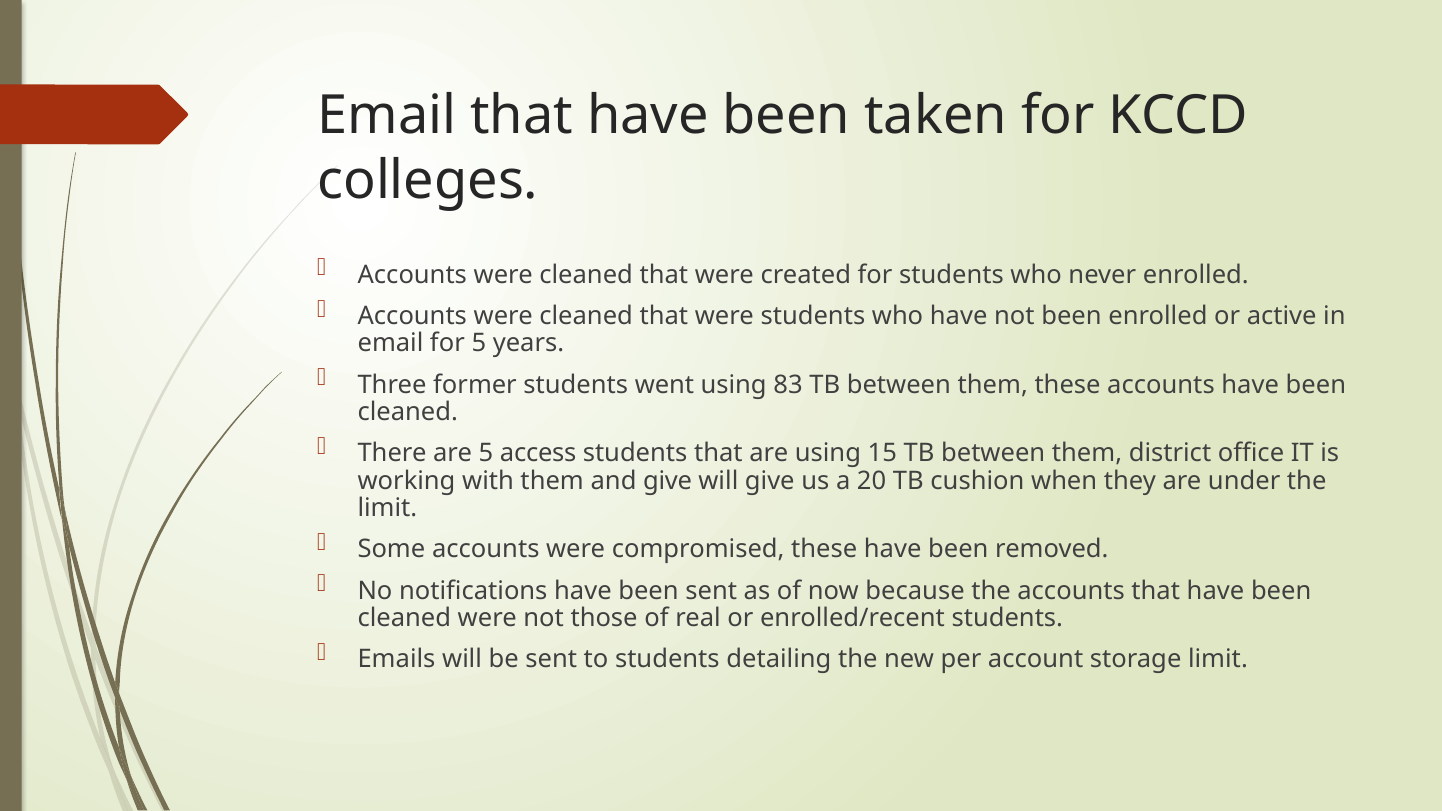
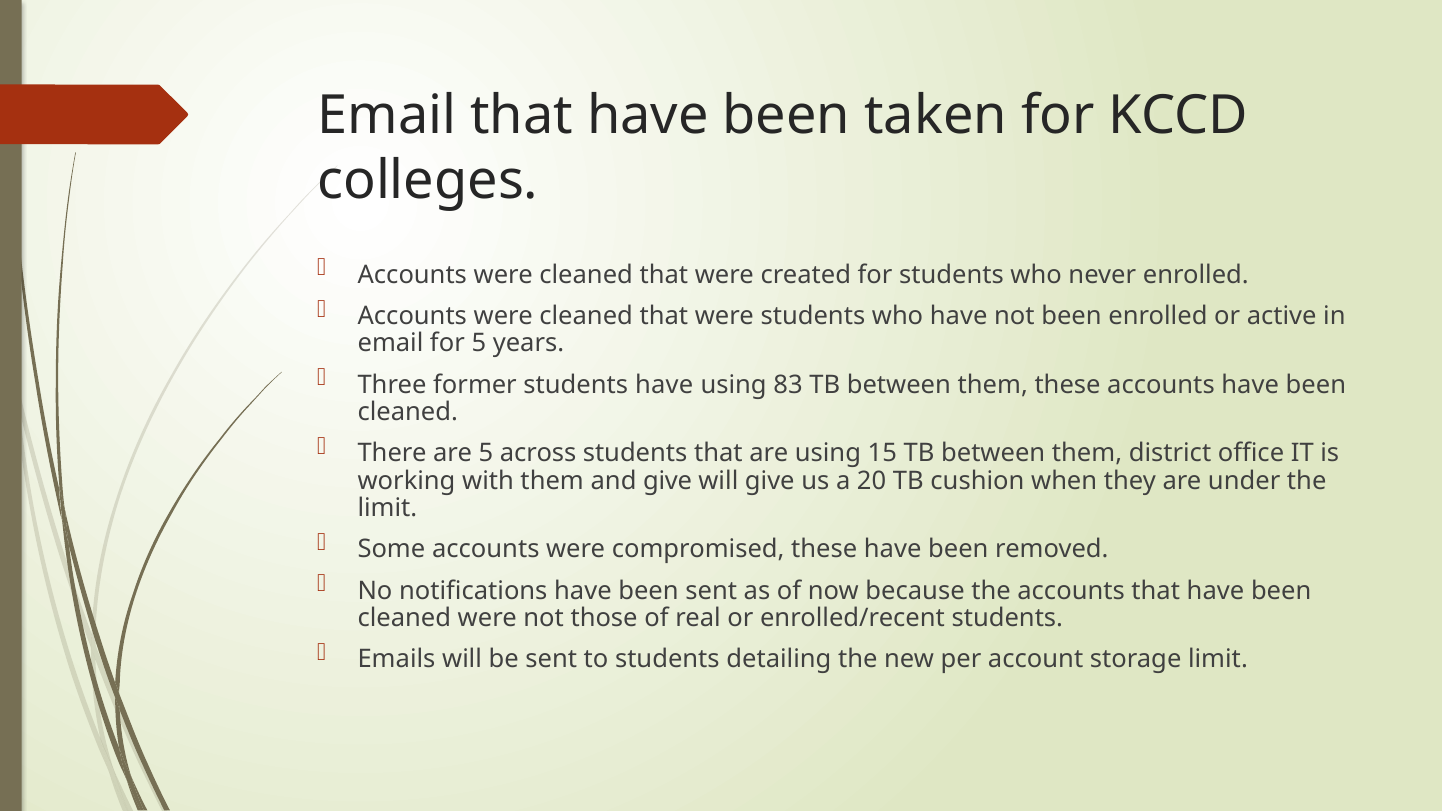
students went: went -> have
access: access -> across
